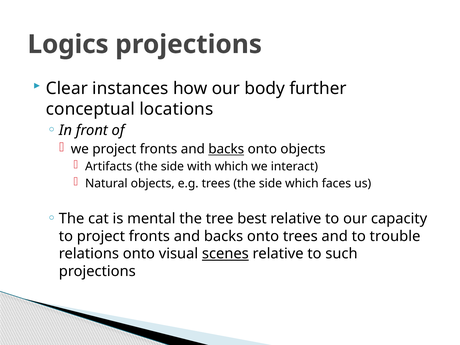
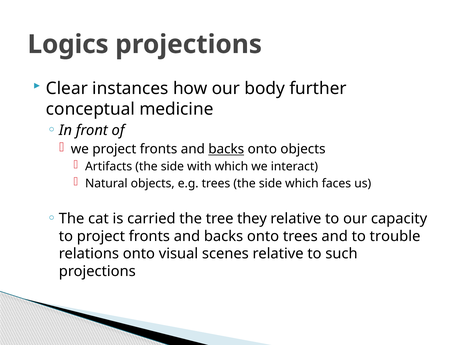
locations: locations -> medicine
mental: mental -> carried
best: best -> they
scenes underline: present -> none
